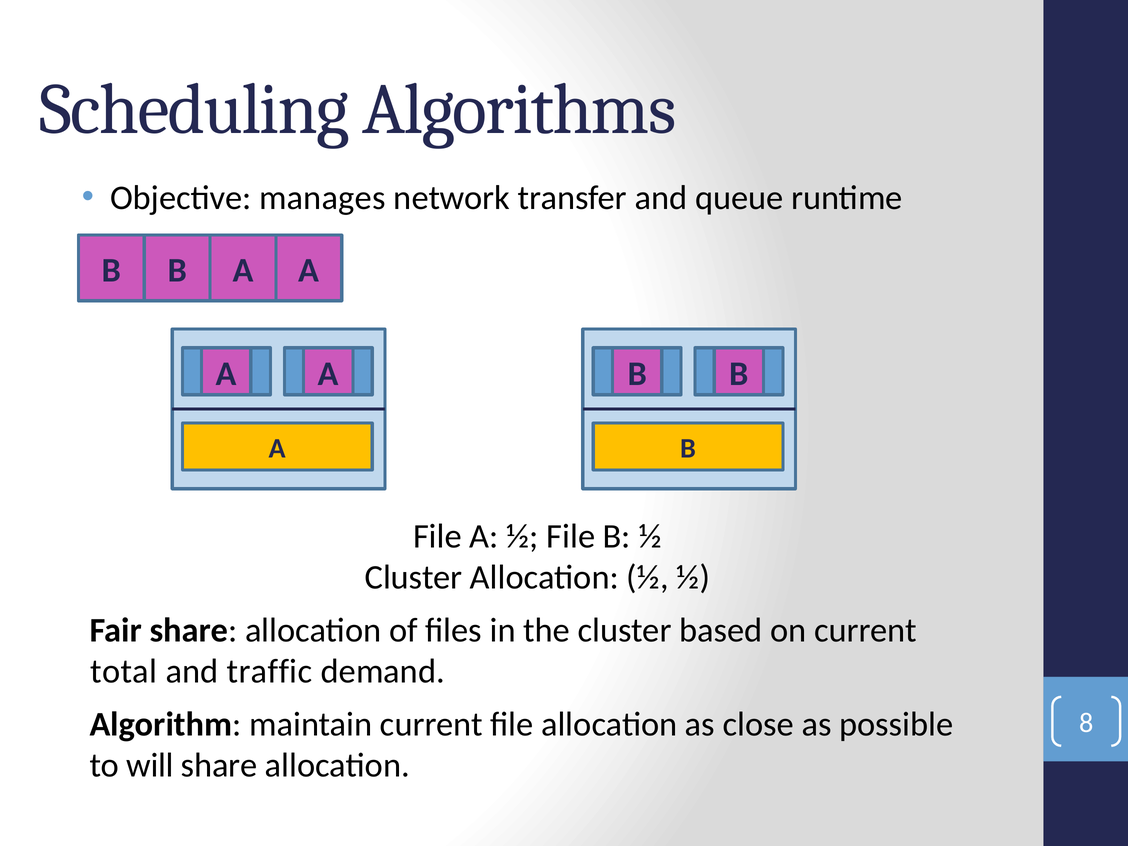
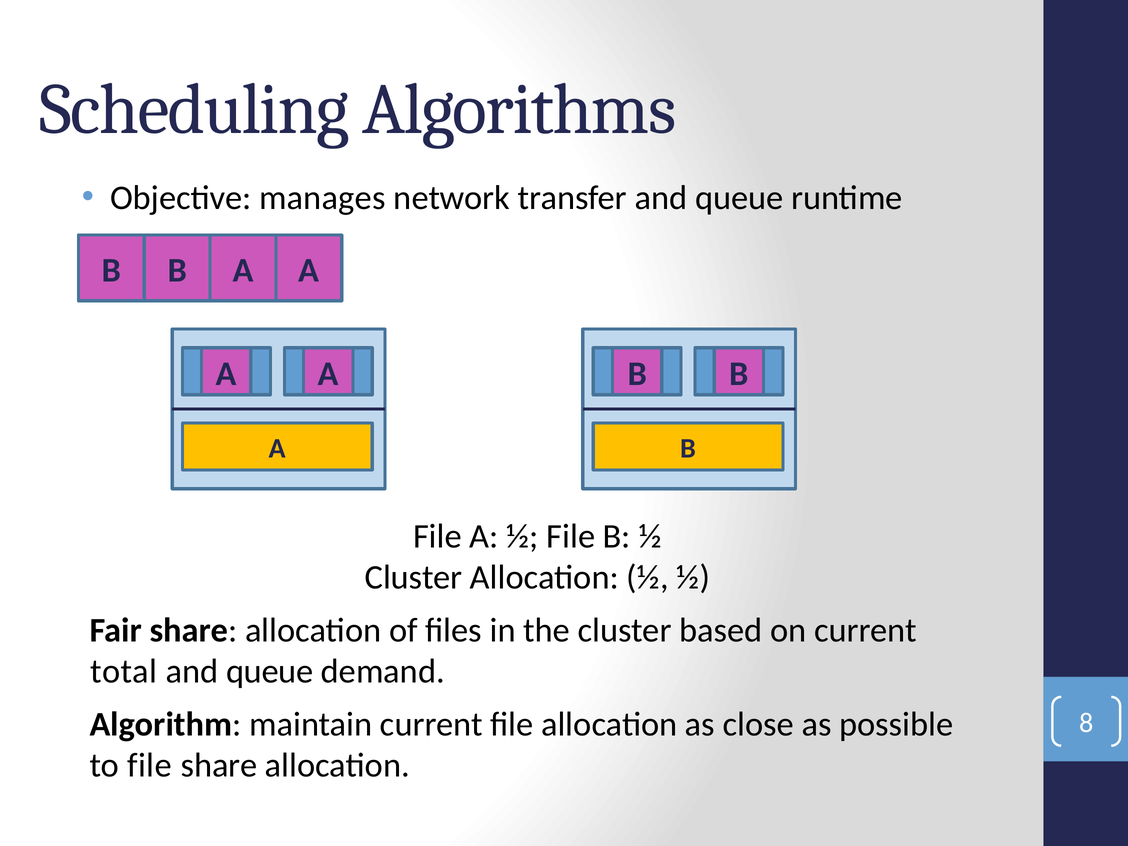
traffic at (269, 672): traffic -> queue
to will: will -> file
